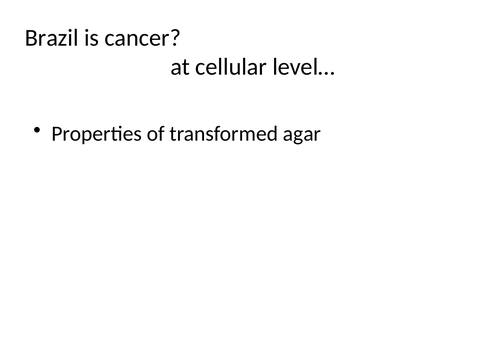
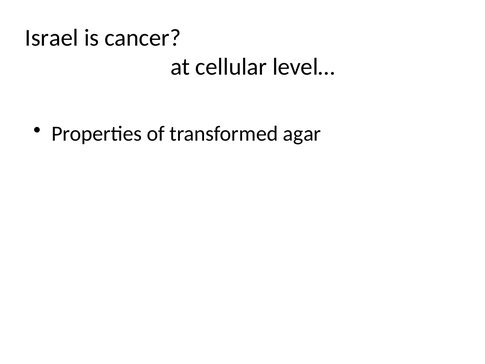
Brazil: Brazil -> Israel
